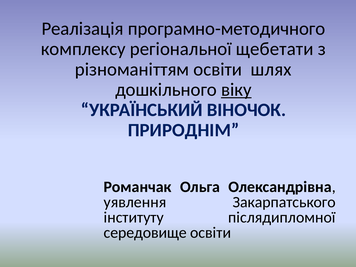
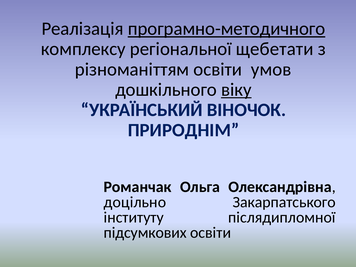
програмно-методичного underline: none -> present
шлях: шлях -> умов
уявлення: уявлення -> доцільно
середовище: середовище -> підсумкових
